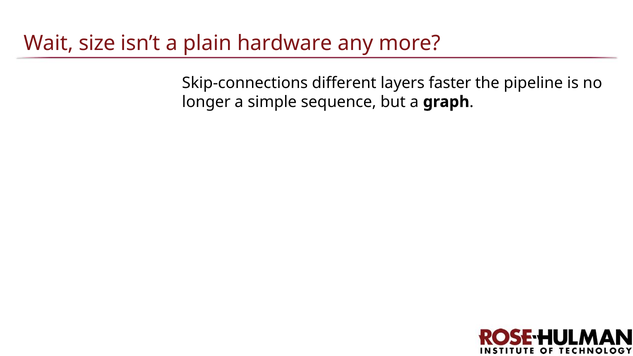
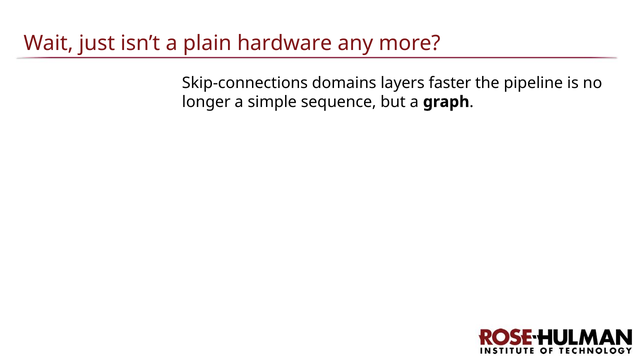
size: size -> just
different: different -> domains
